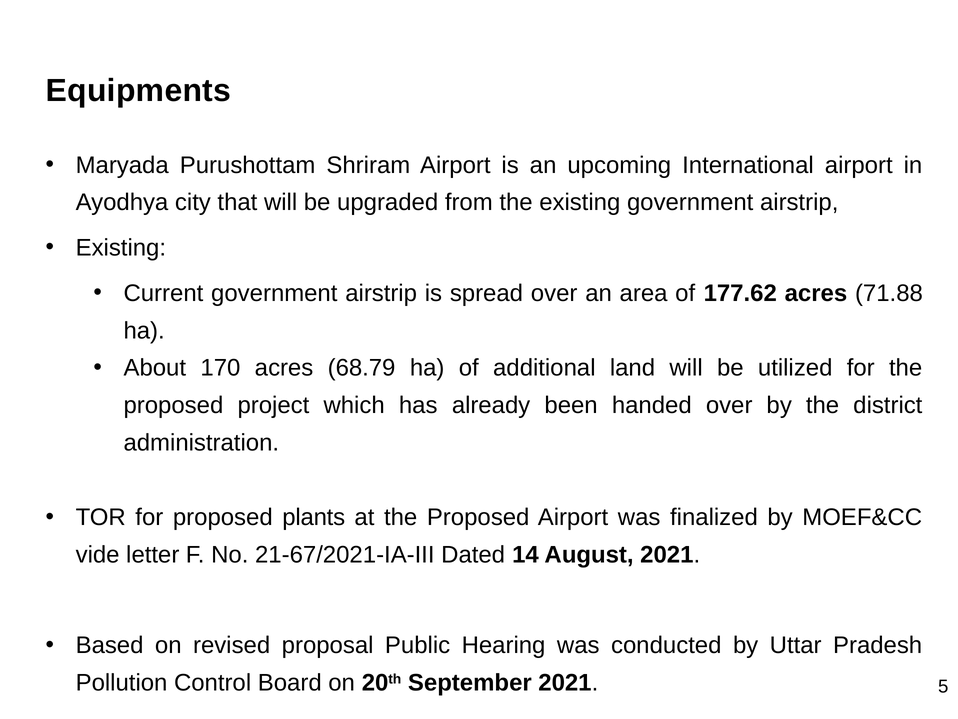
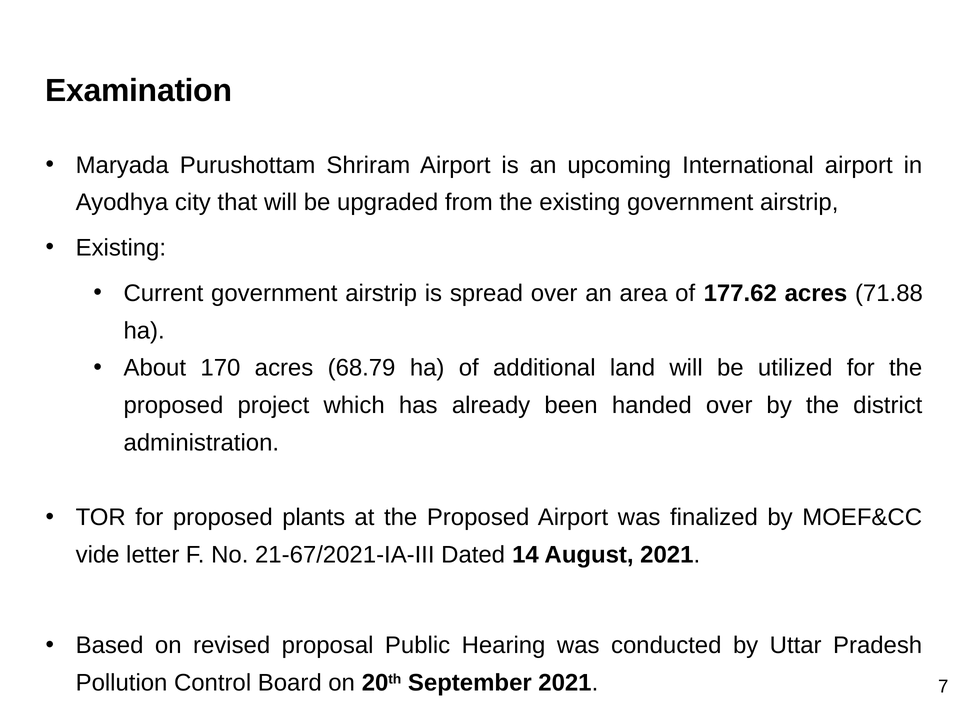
Equipments: Equipments -> Examination
5: 5 -> 7
